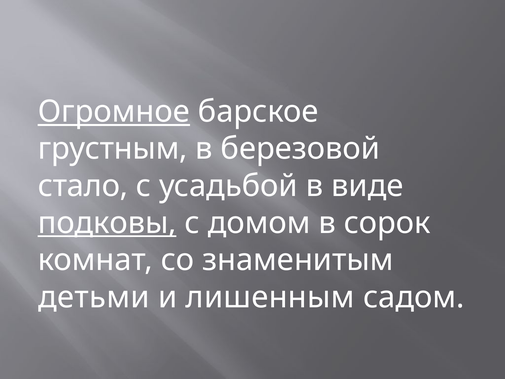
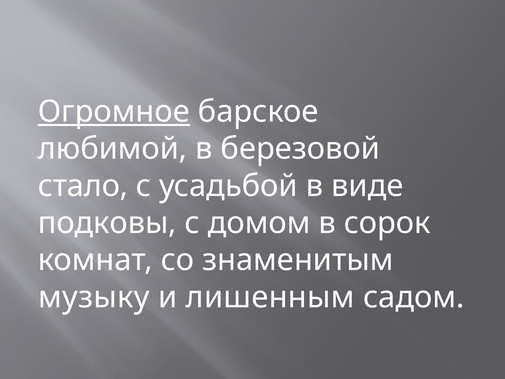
грустным: грустным -> любимой
подковы underline: present -> none
детьми: детьми -> музыку
